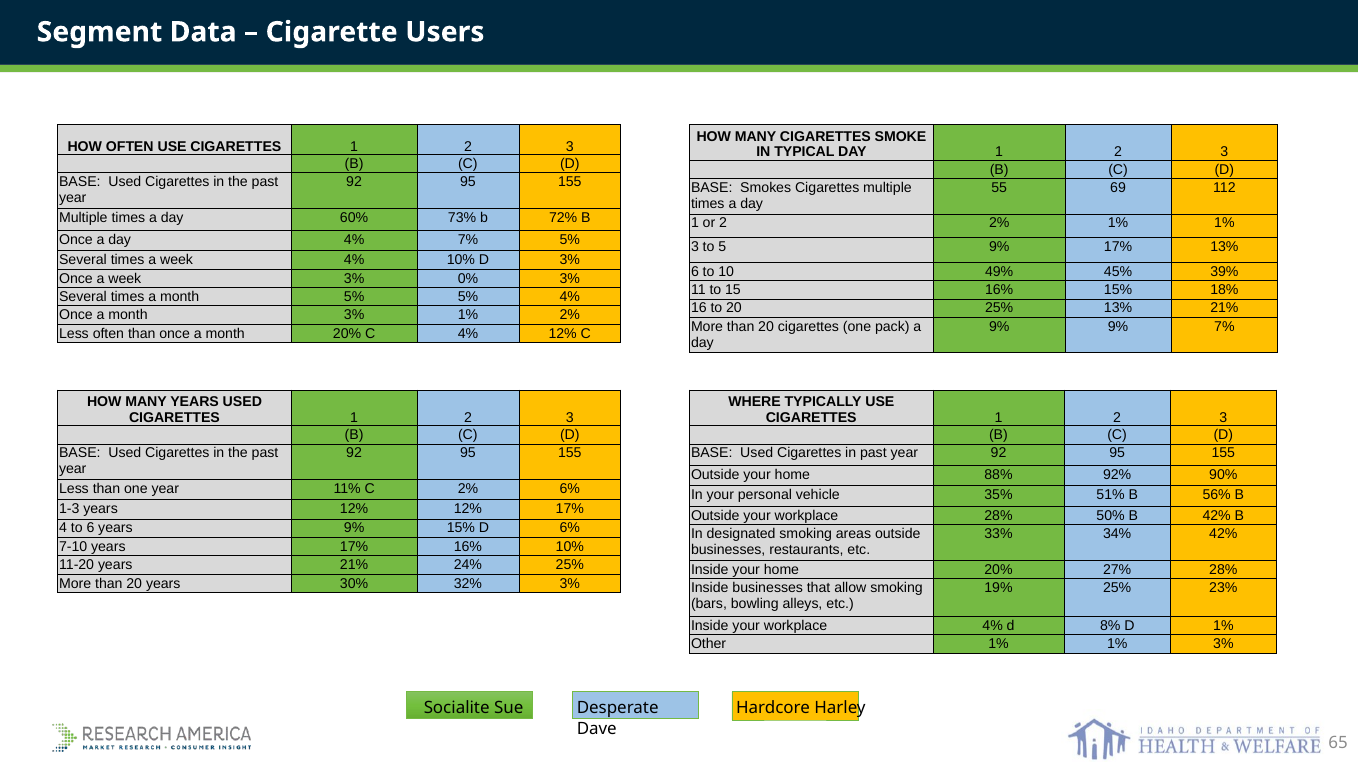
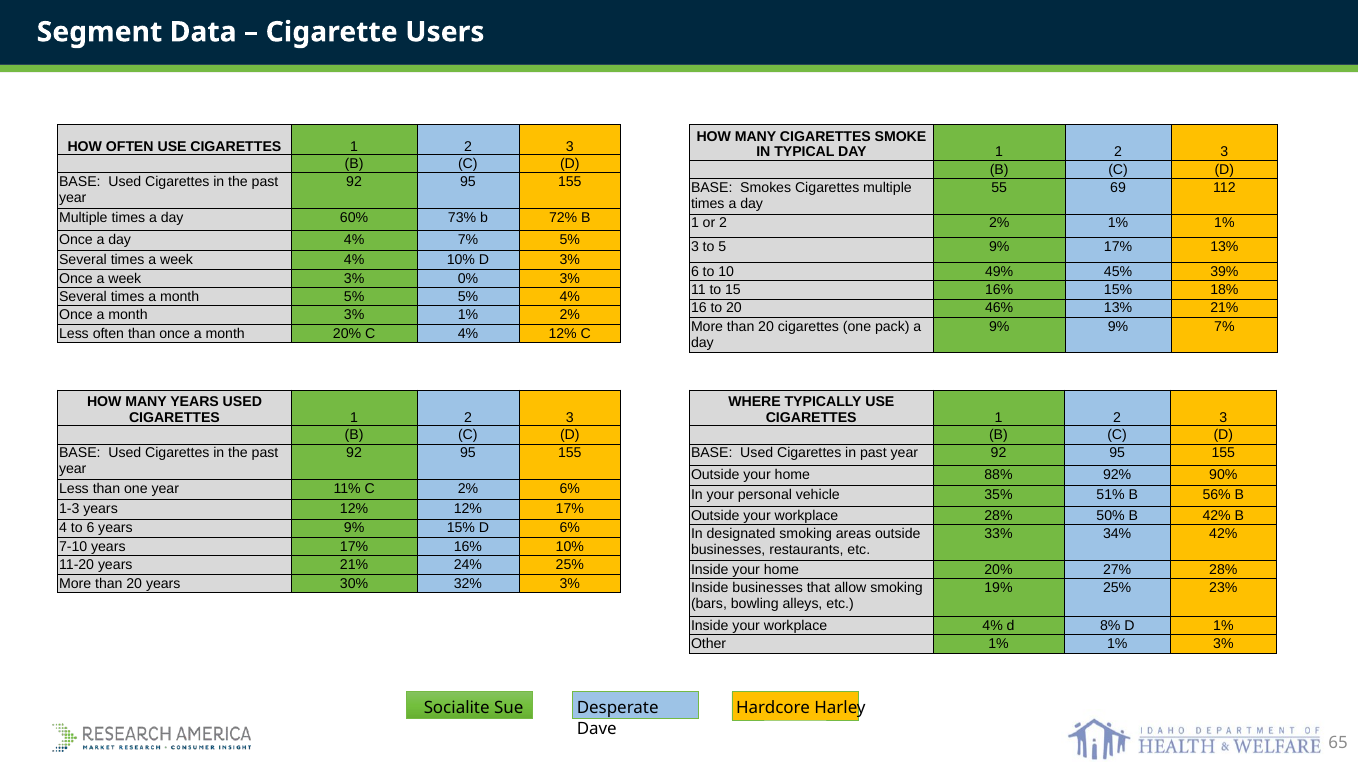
20 25%: 25% -> 46%
